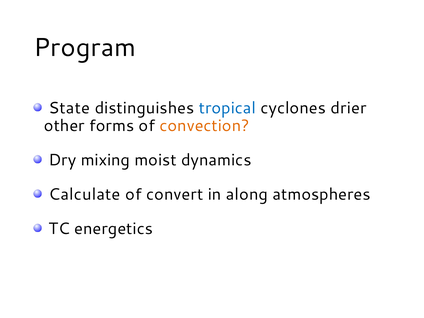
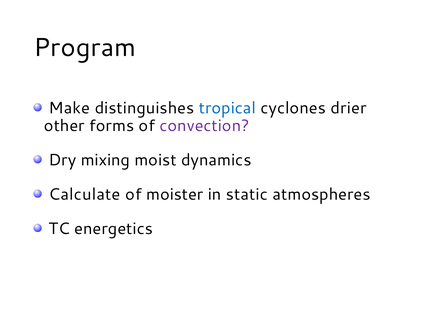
State: State -> Make
convection colour: orange -> purple
convert: convert -> moister
along: along -> static
